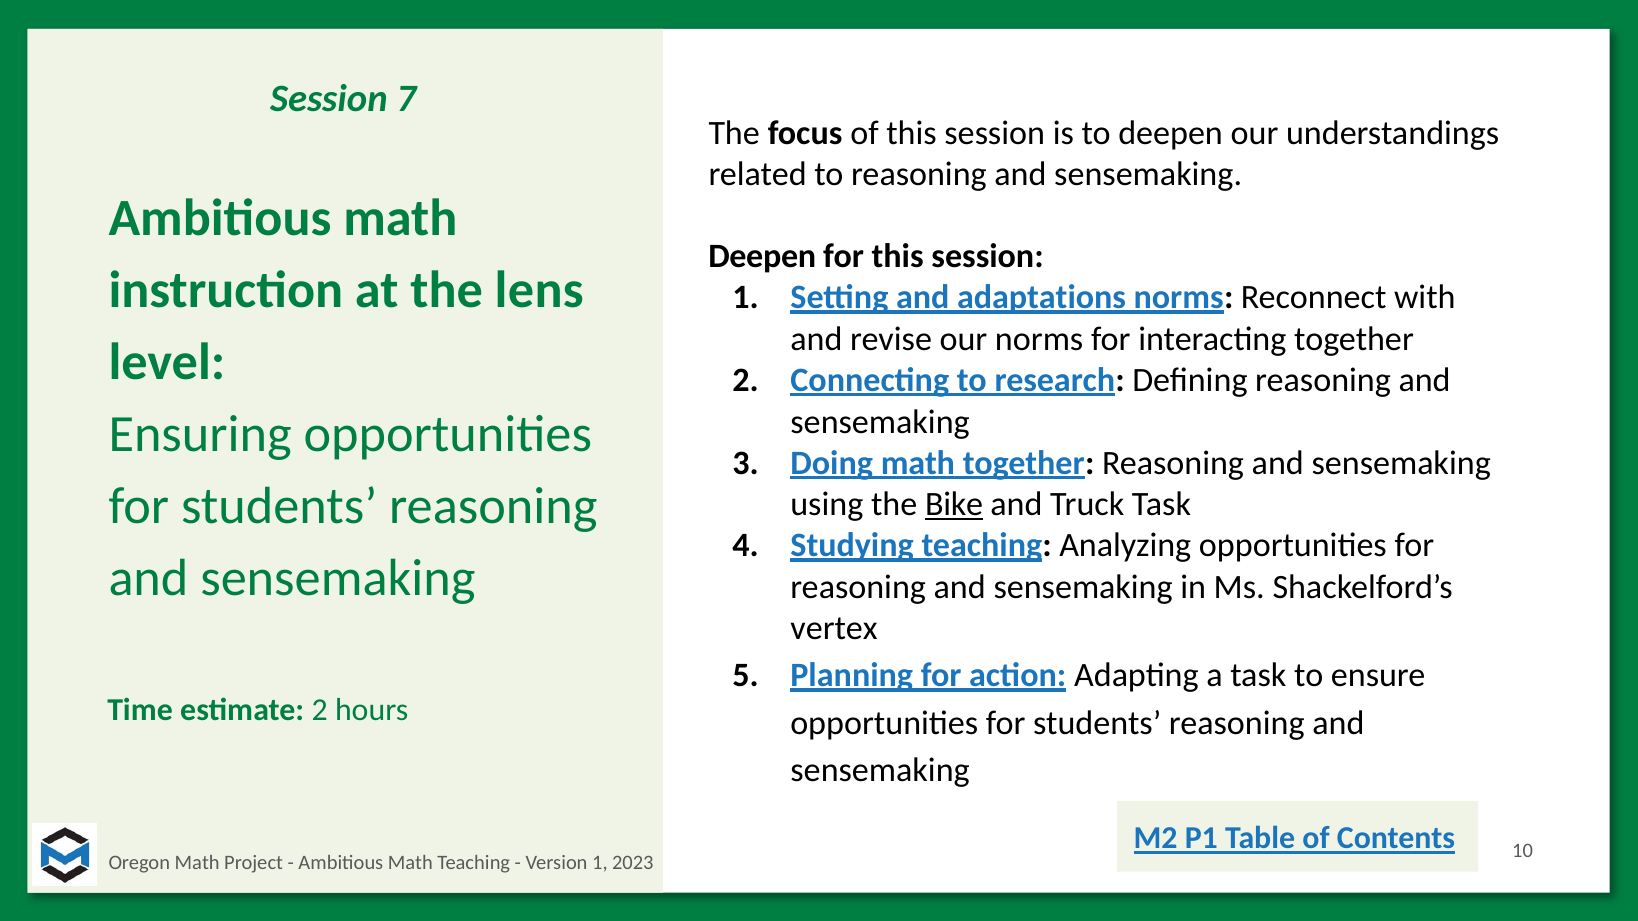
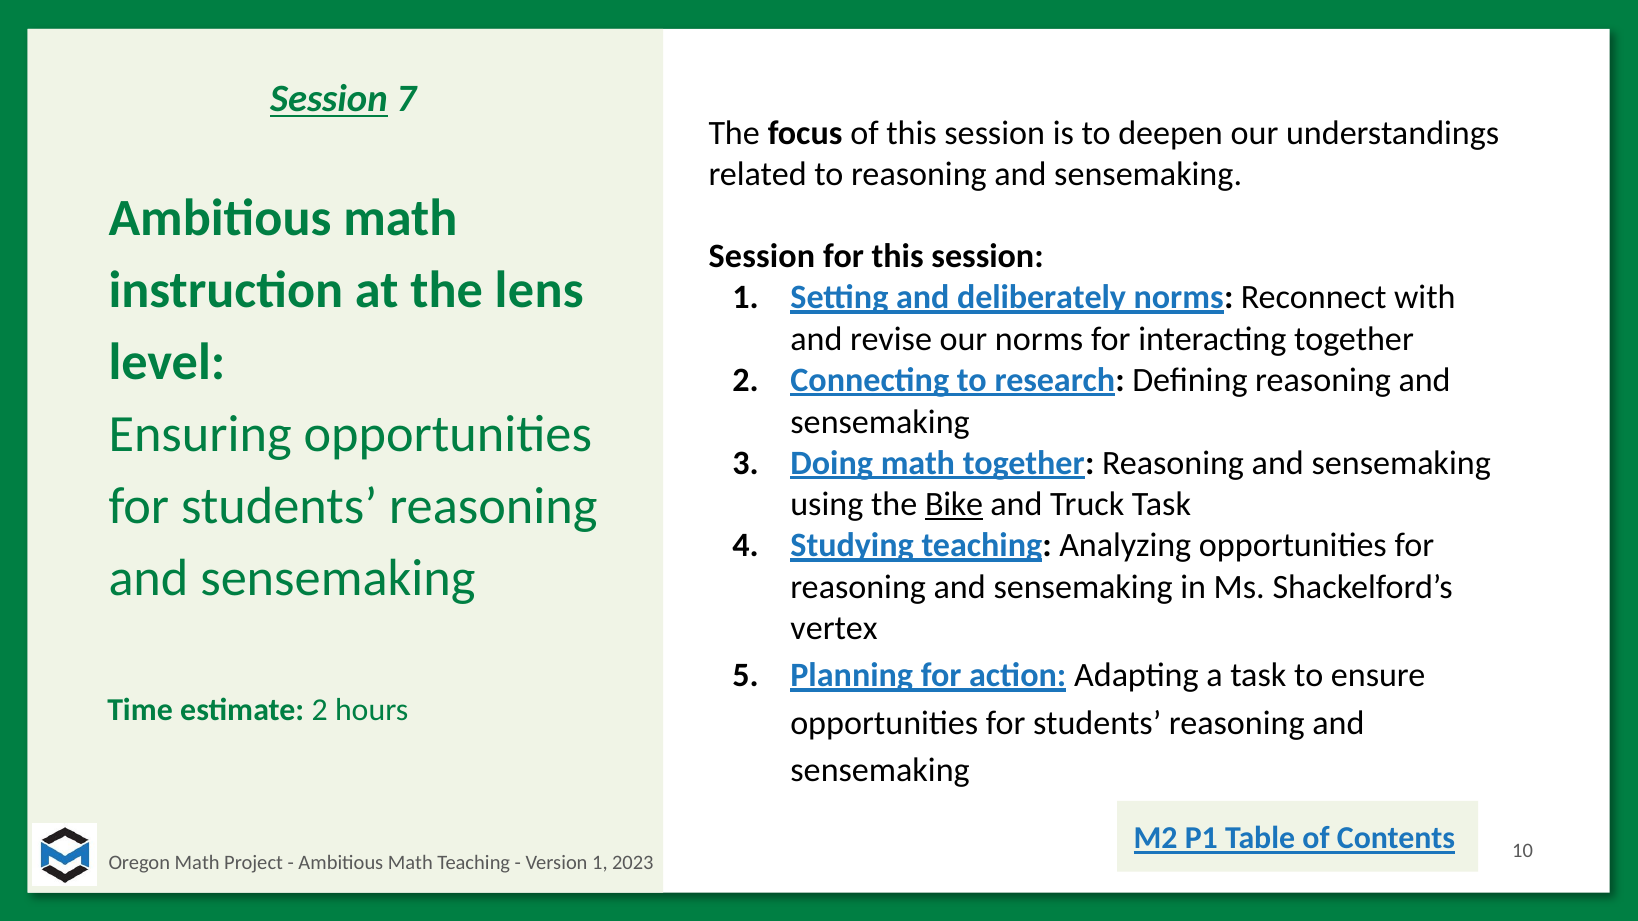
Session at (329, 99) underline: none -> present
Deepen at (762, 257): Deepen -> Session
adaptations: adaptations -> deliberately
